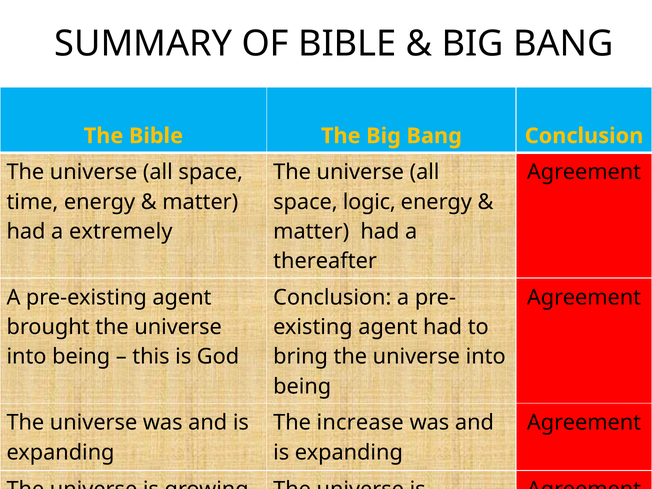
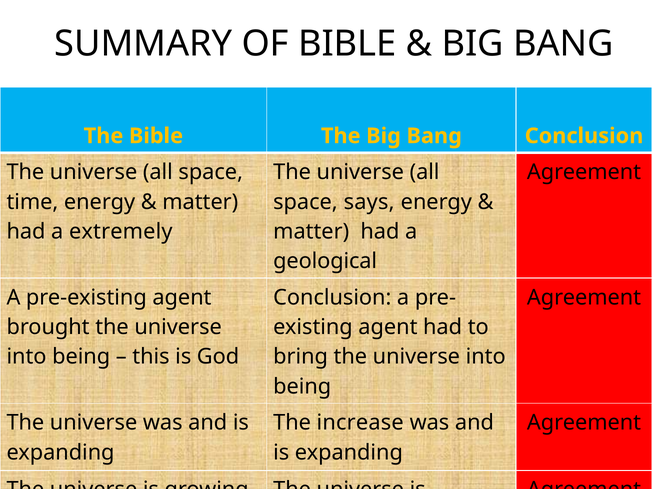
logic: logic -> says
thereafter: thereafter -> geological
